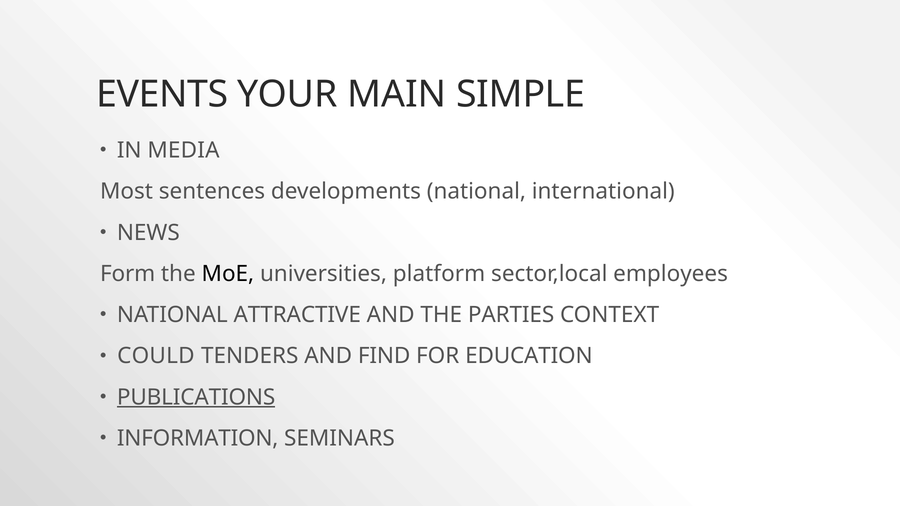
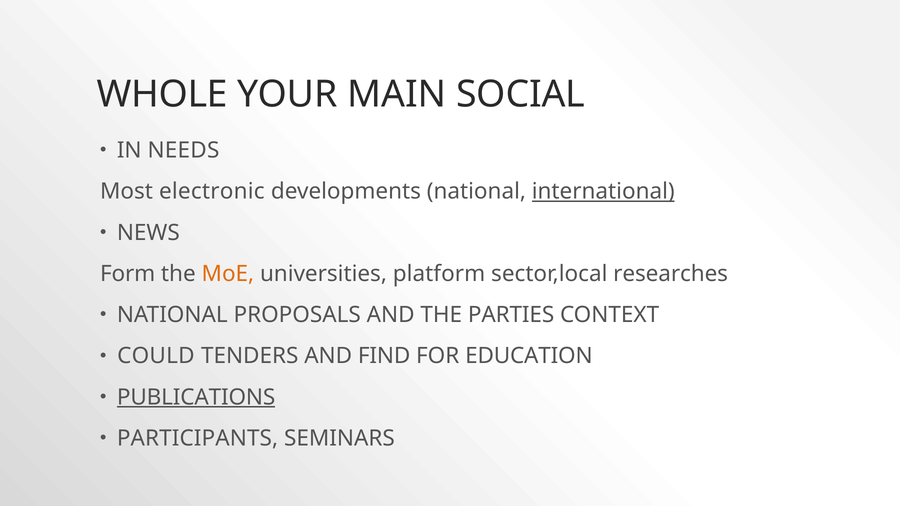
EVENTS: EVENTS -> WHOLE
SIMPLE: SIMPLE -> SOCIAL
MEDIA: MEDIA -> NEEDS
sentences: sentences -> electronic
international underline: none -> present
MoE colour: black -> orange
employees: employees -> researches
ATTRACTIVE: ATTRACTIVE -> PROPOSALS
INFORMATION: INFORMATION -> PARTICIPANTS
